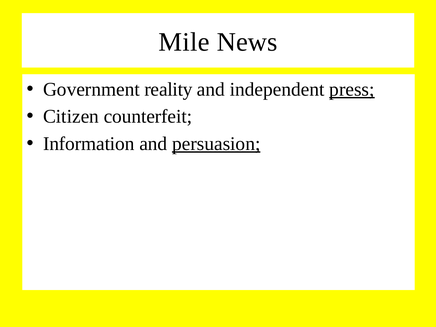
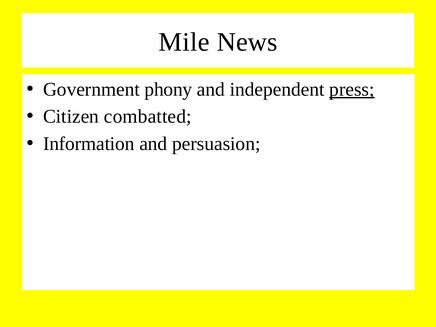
reality: reality -> phony
counterfeit: counterfeit -> combatted
persuasion underline: present -> none
